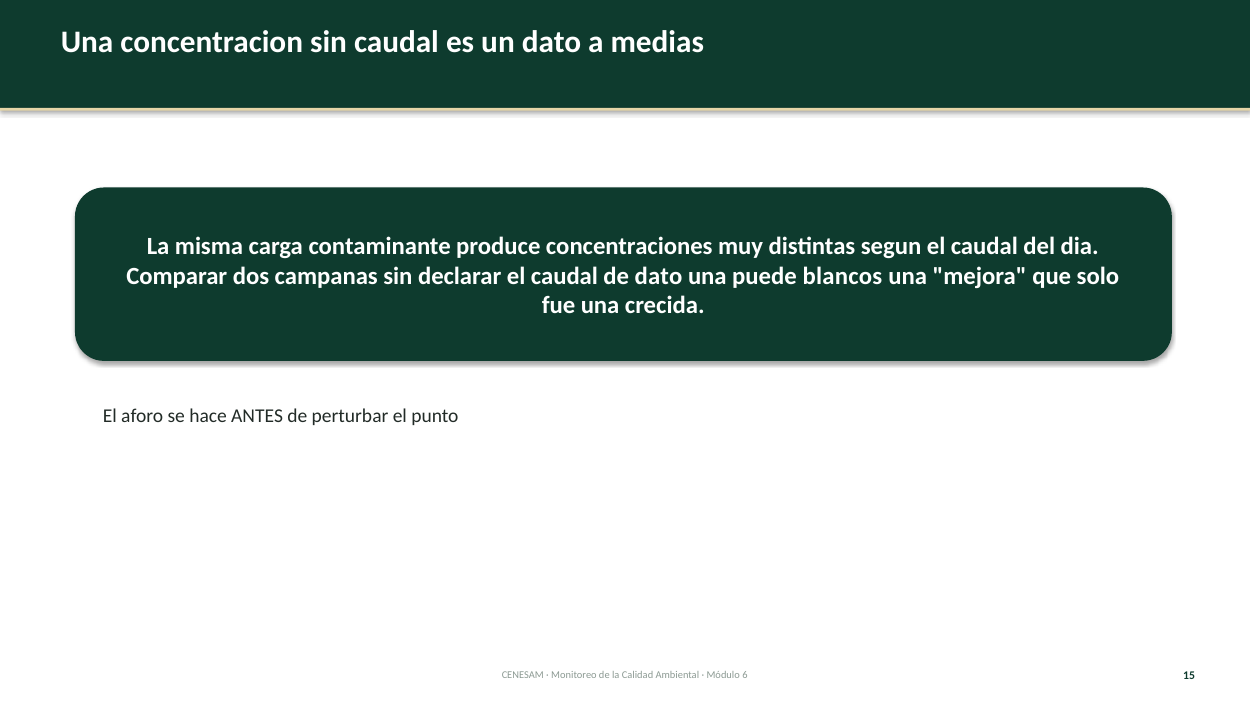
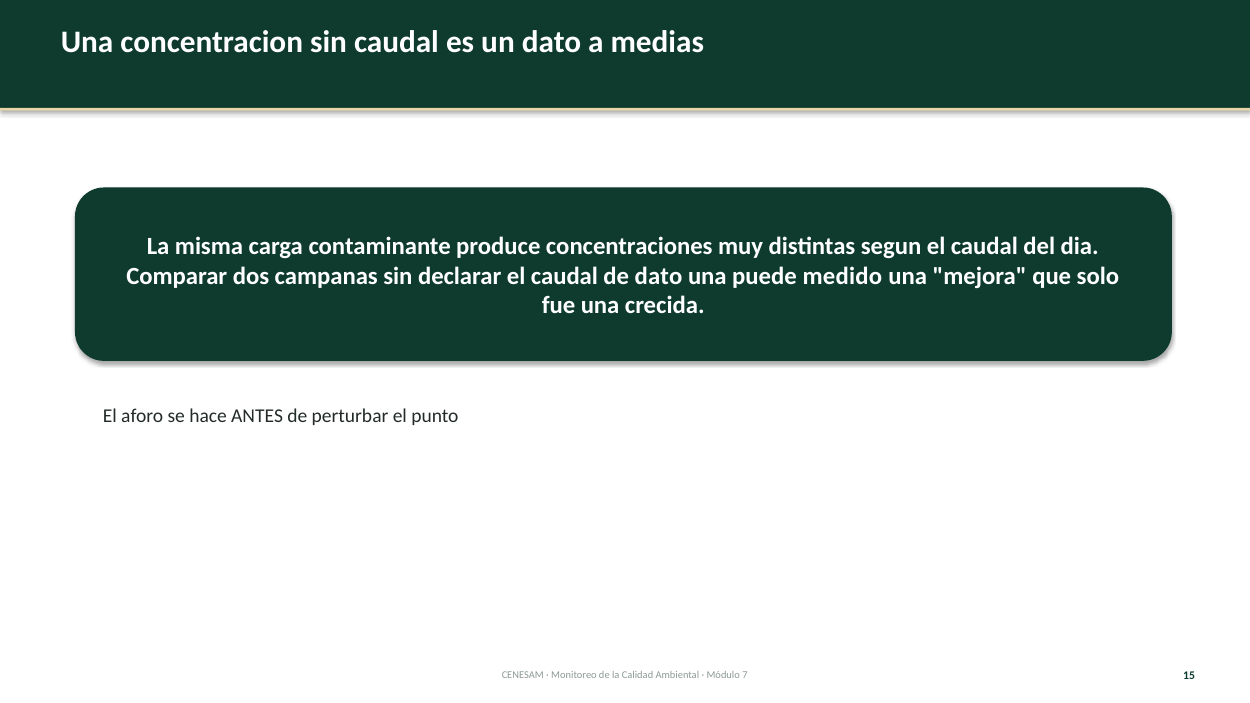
blancos: blancos -> medido
6: 6 -> 7
